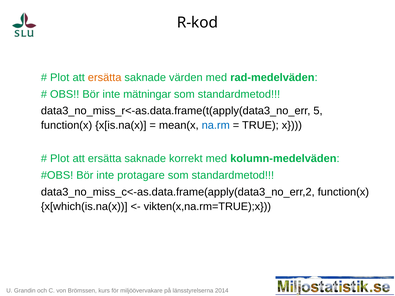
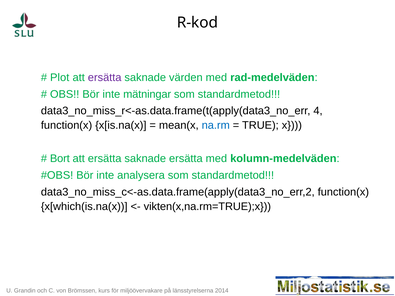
ersätta at (105, 78) colour: orange -> purple
5: 5 -> 4
Plot at (60, 159): Plot -> Bort
saknade korrekt: korrekt -> ersätta
protagare: protagare -> analysera
